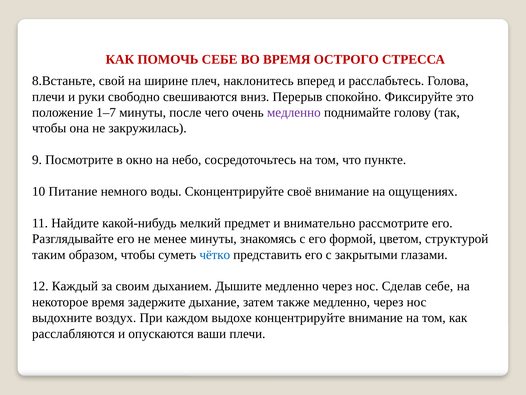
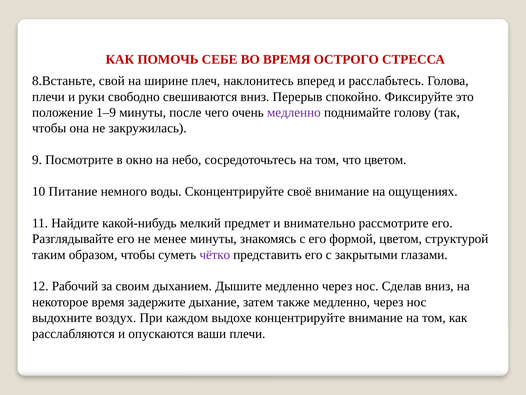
1–7: 1–7 -> 1–9
что пункте: пункте -> цветом
чётко colour: blue -> purple
Каждый: Каждый -> Рабочий
Сделав себе: себе -> вниз
